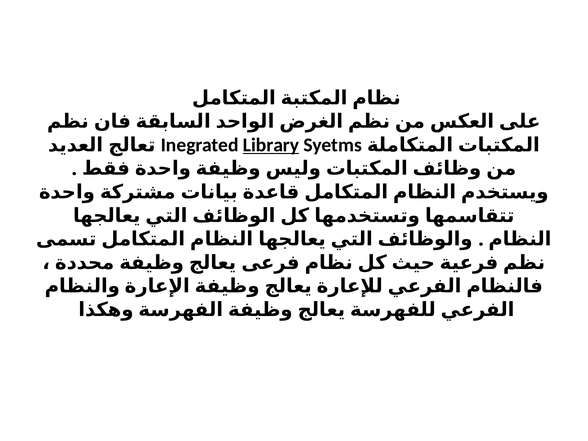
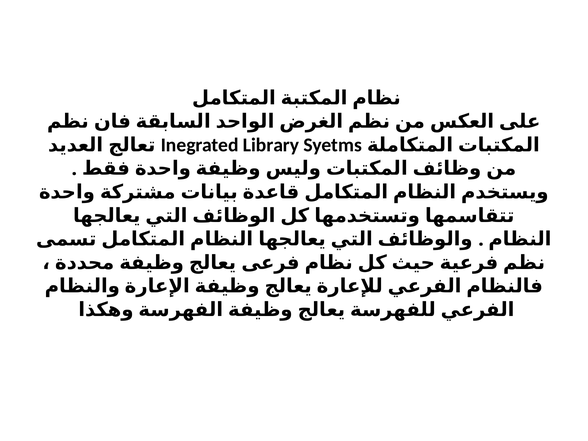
Library underline: present -> none
